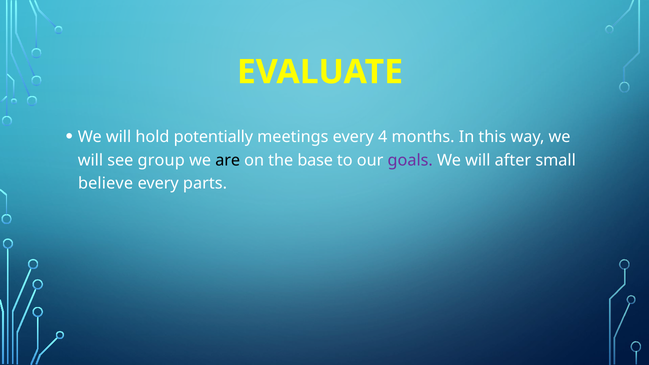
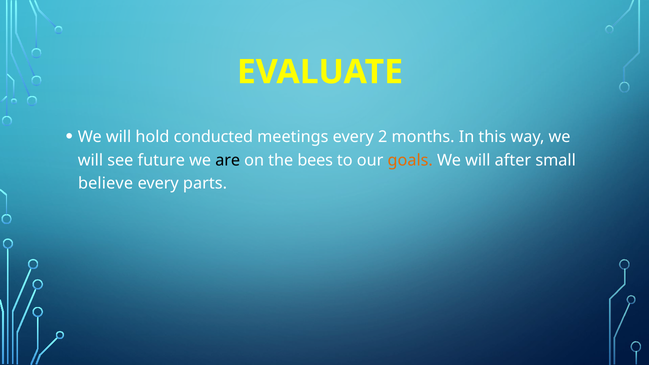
potentially: potentially -> conducted
4: 4 -> 2
group: group -> future
base: base -> bees
goals colour: purple -> orange
